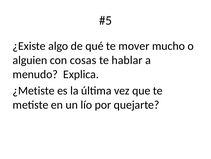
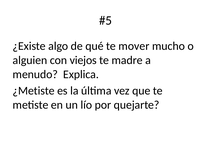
cosas: cosas -> viejos
hablar: hablar -> madre
